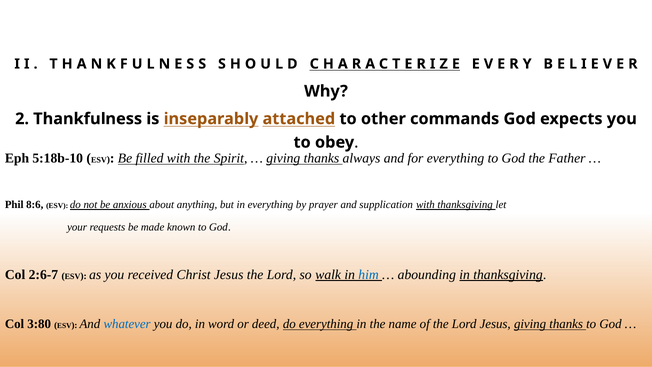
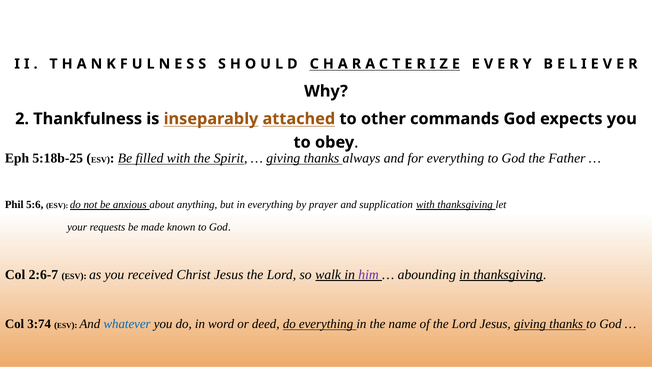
5:18b-10: 5:18b-10 -> 5:18b-25
8:6: 8:6 -> 5:6
him colour: blue -> purple
3:80: 3:80 -> 3:74
